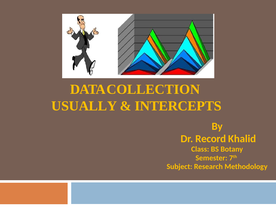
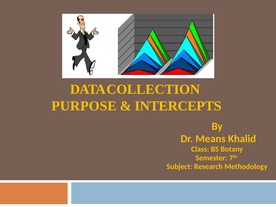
USUALLY: USUALLY -> PURPOSE
Record: Record -> Means
